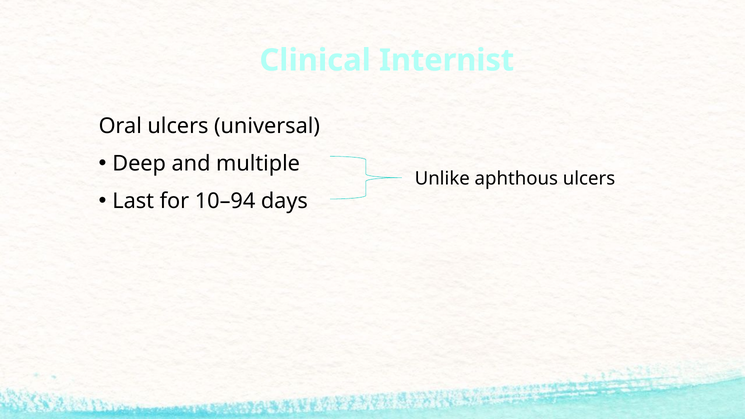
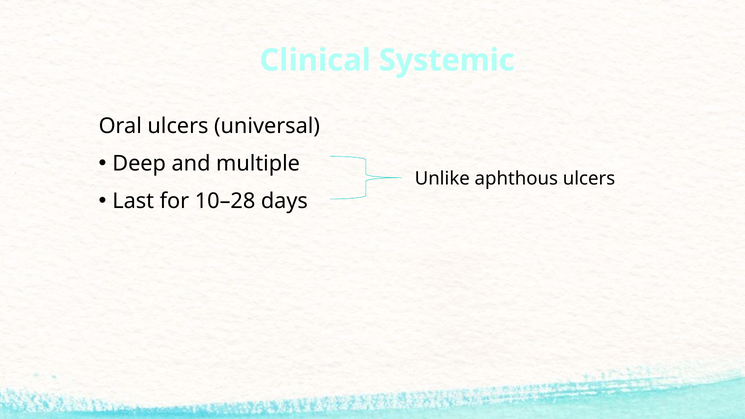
Internist: Internist -> Systemic
10–94: 10–94 -> 10–28
